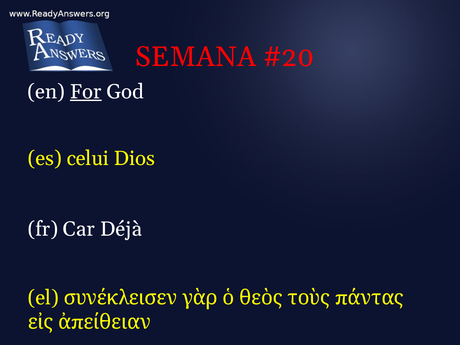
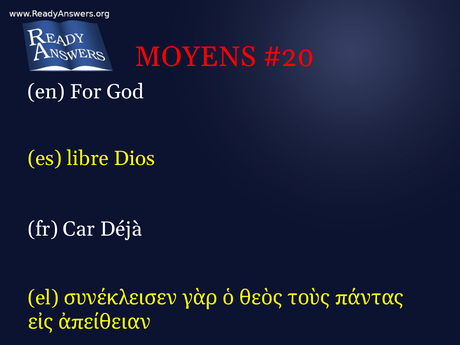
SEMANA: SEMANA -> MOYENS
For underline: present -> none
celui: celui -> libre
